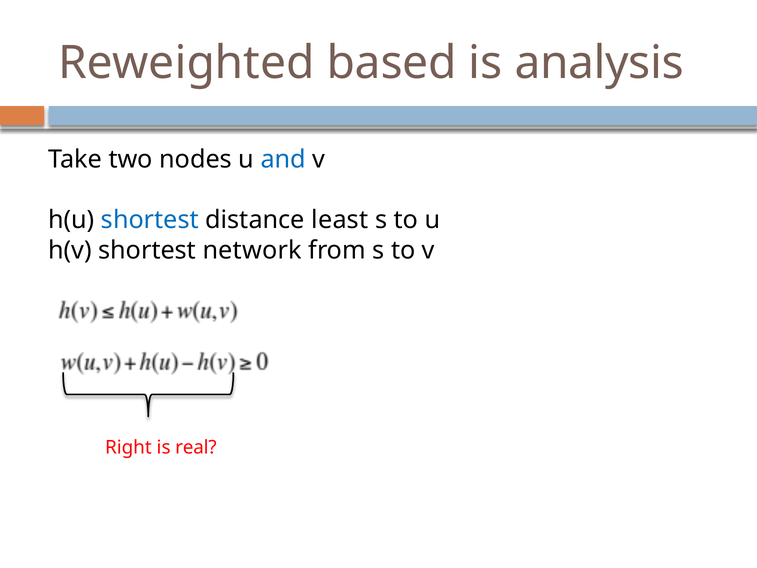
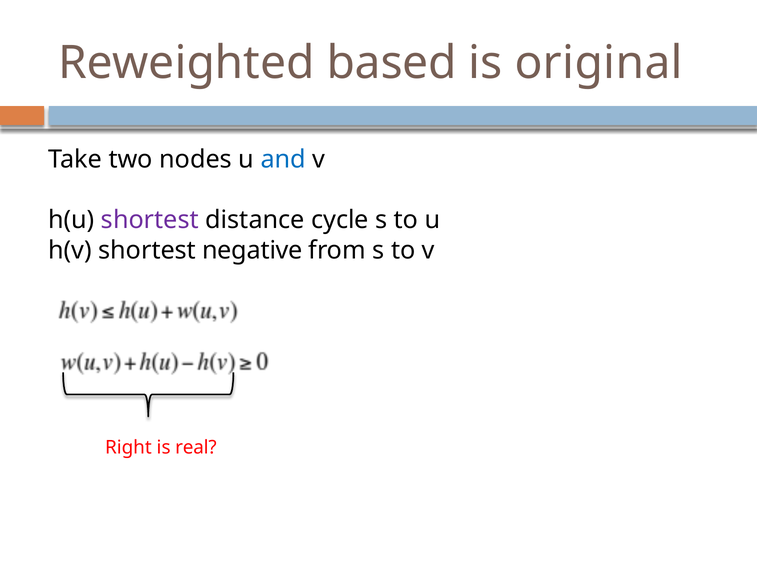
analysis: analysis -> original
shortest at (150, 220) colour: blue -> purple
least: least -> cycle
network: network -> negative
